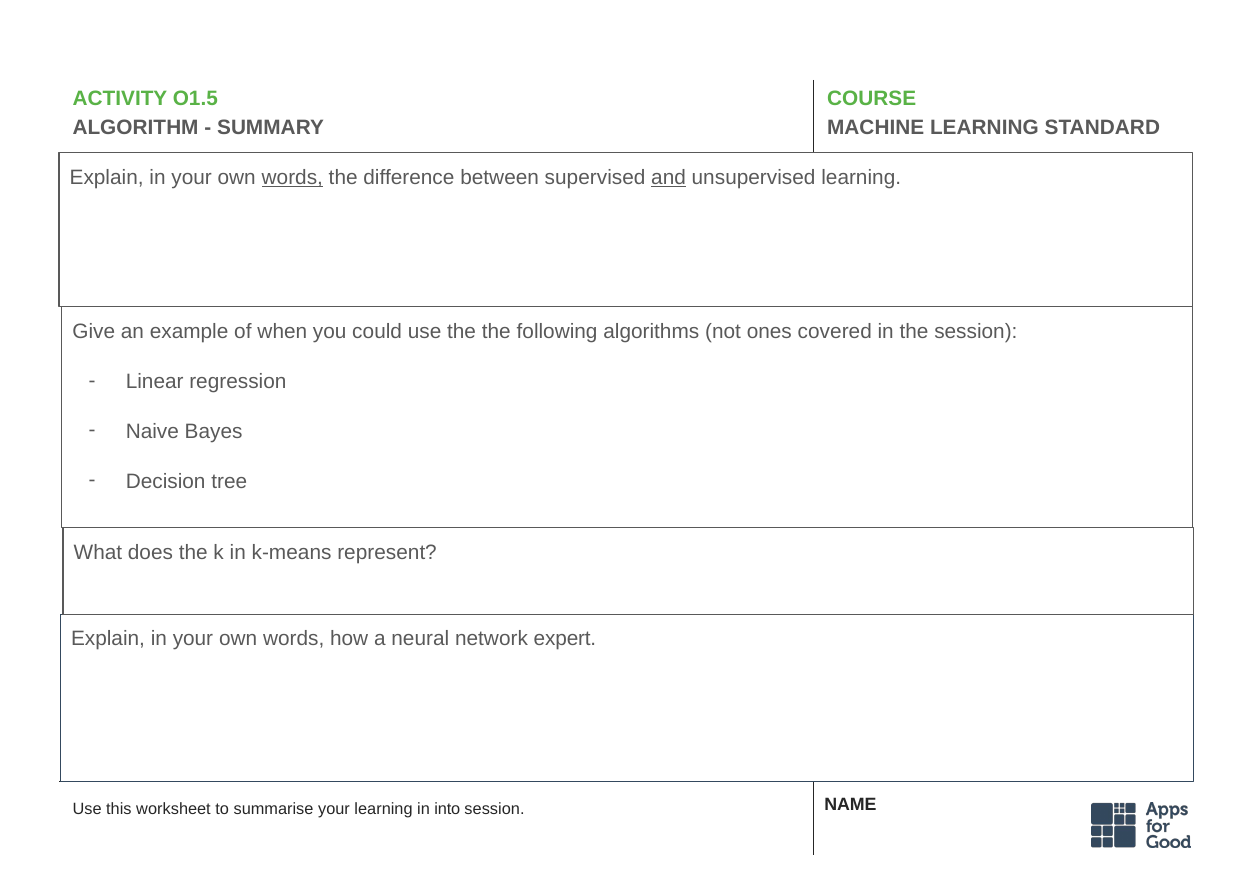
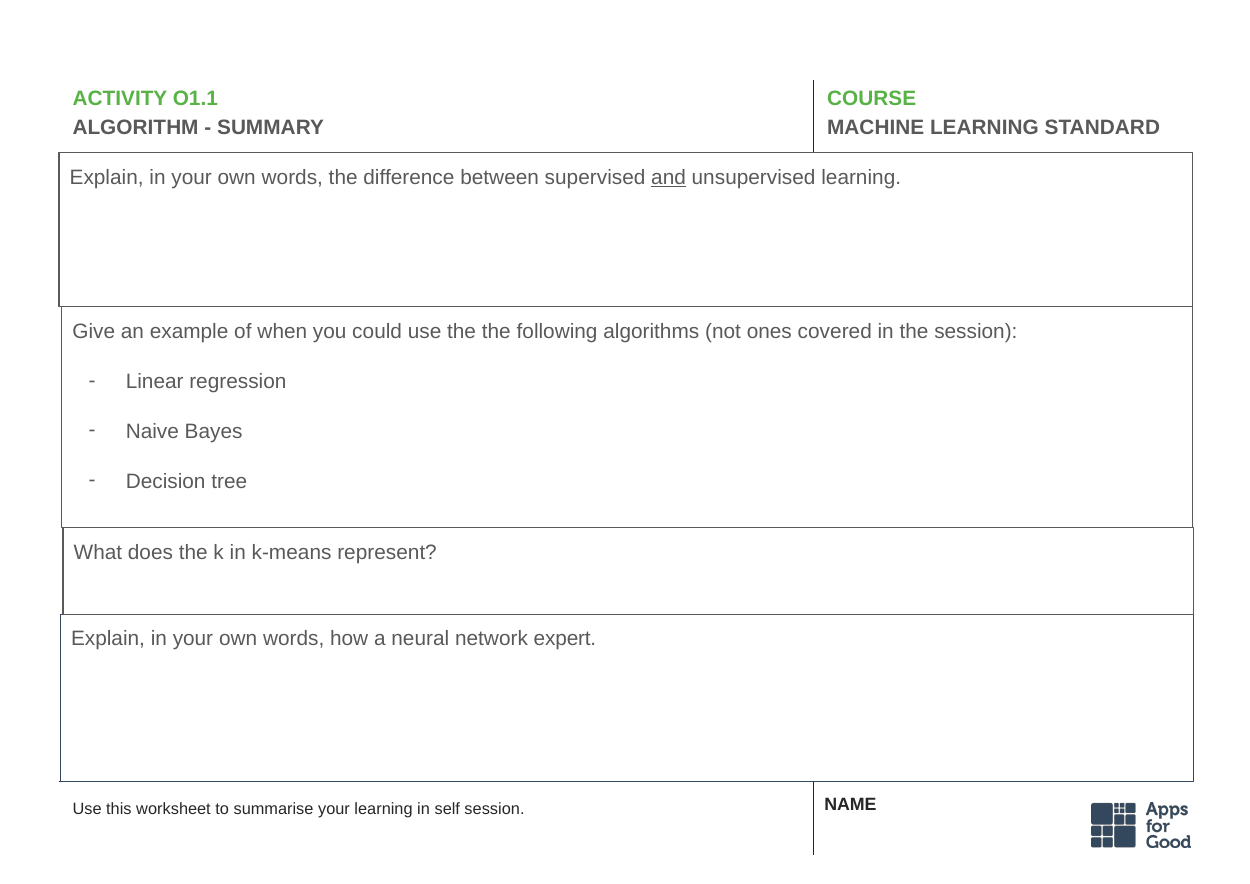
O1.5: O1.5 -> O1.1
words at (292, 177) underline: present -> none
into: into -> self
